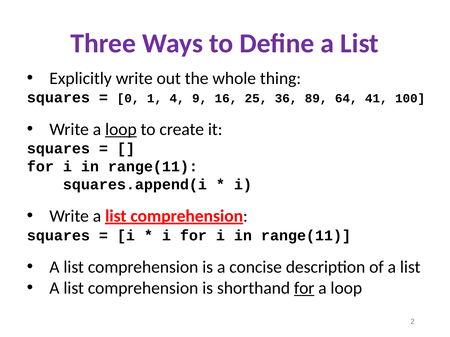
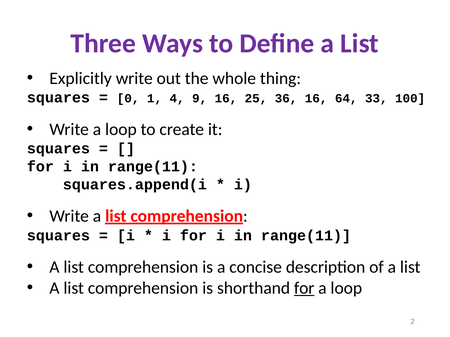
36 89: 89 -> 16
41: 41 -> 33
loop at (121, 129) underline: present -> none
